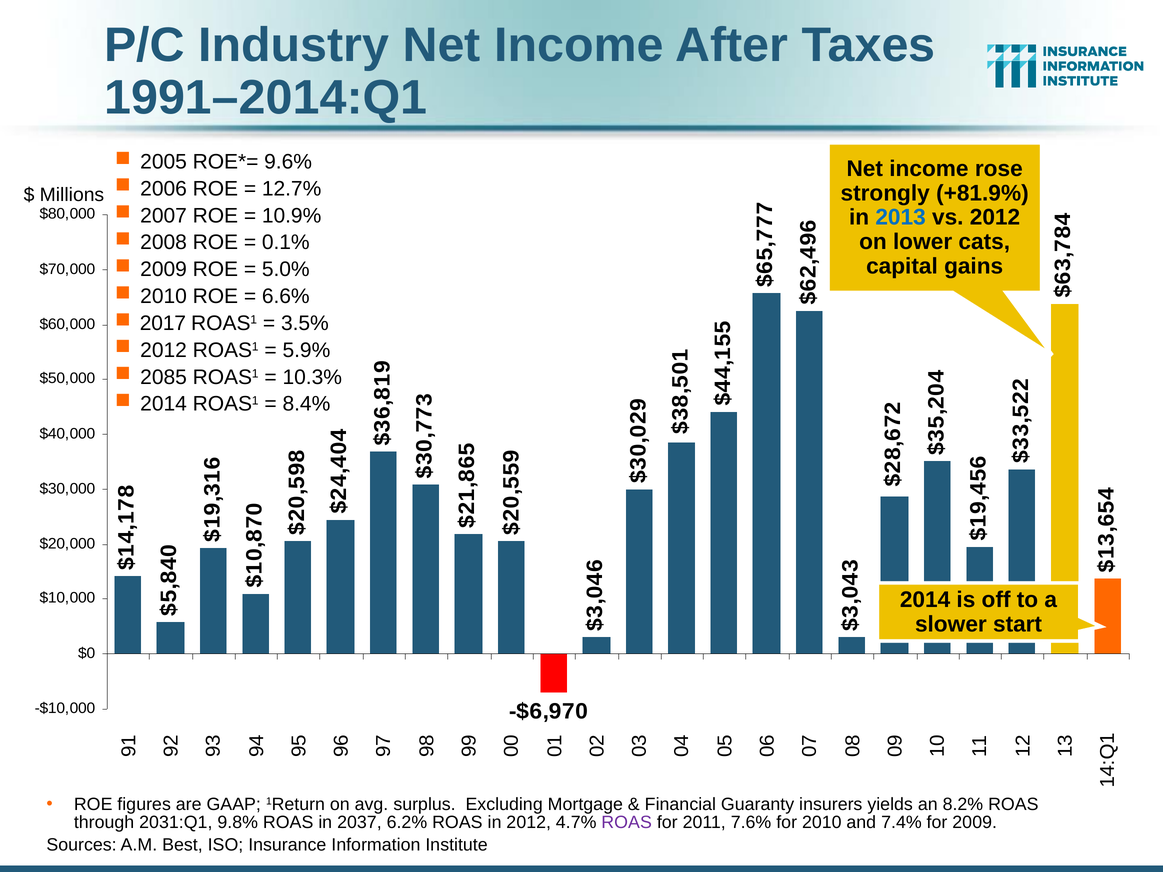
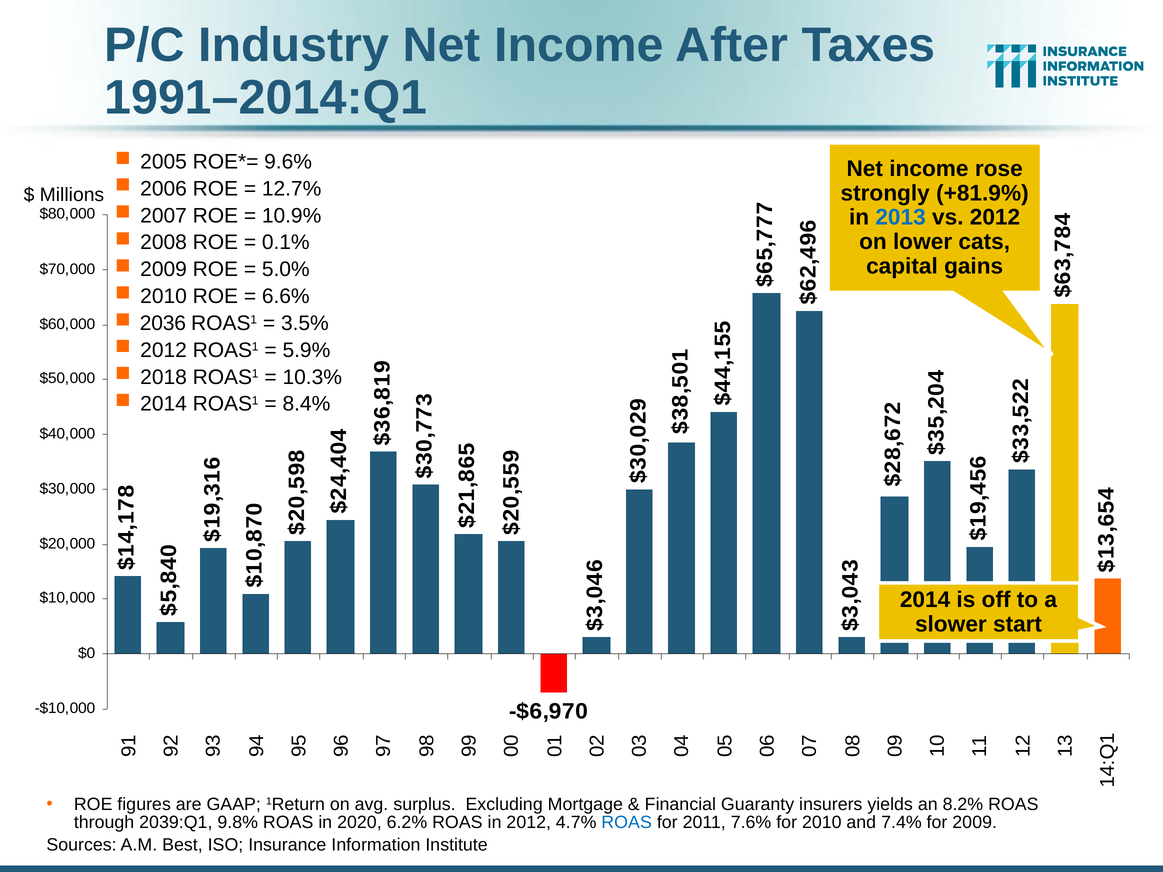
2017: 2017 -> 2036
2085: 2085 -> 2018
2031:Q1: 2031:Q1 -> 2039:Q1
2037: 2037 -> 2020
ROAS at (627, 823) colour: purple -> blue
